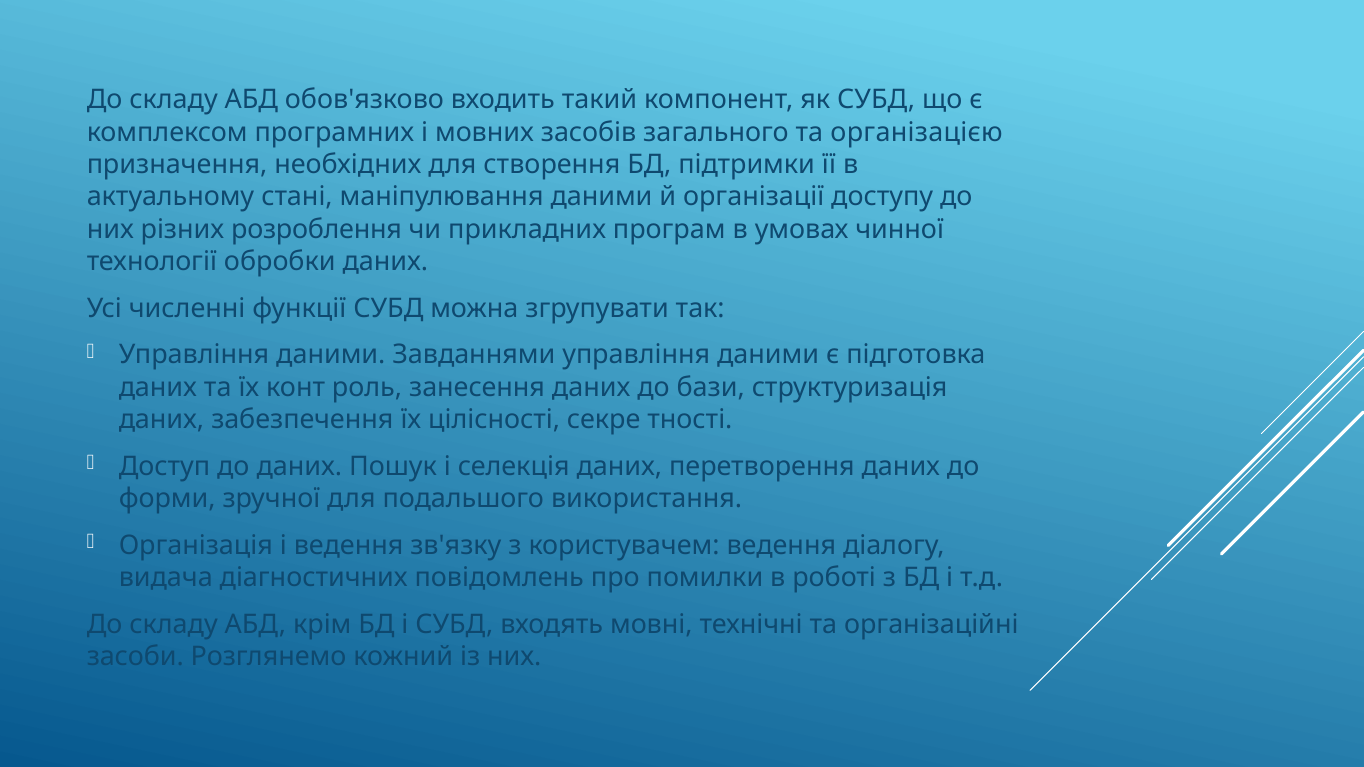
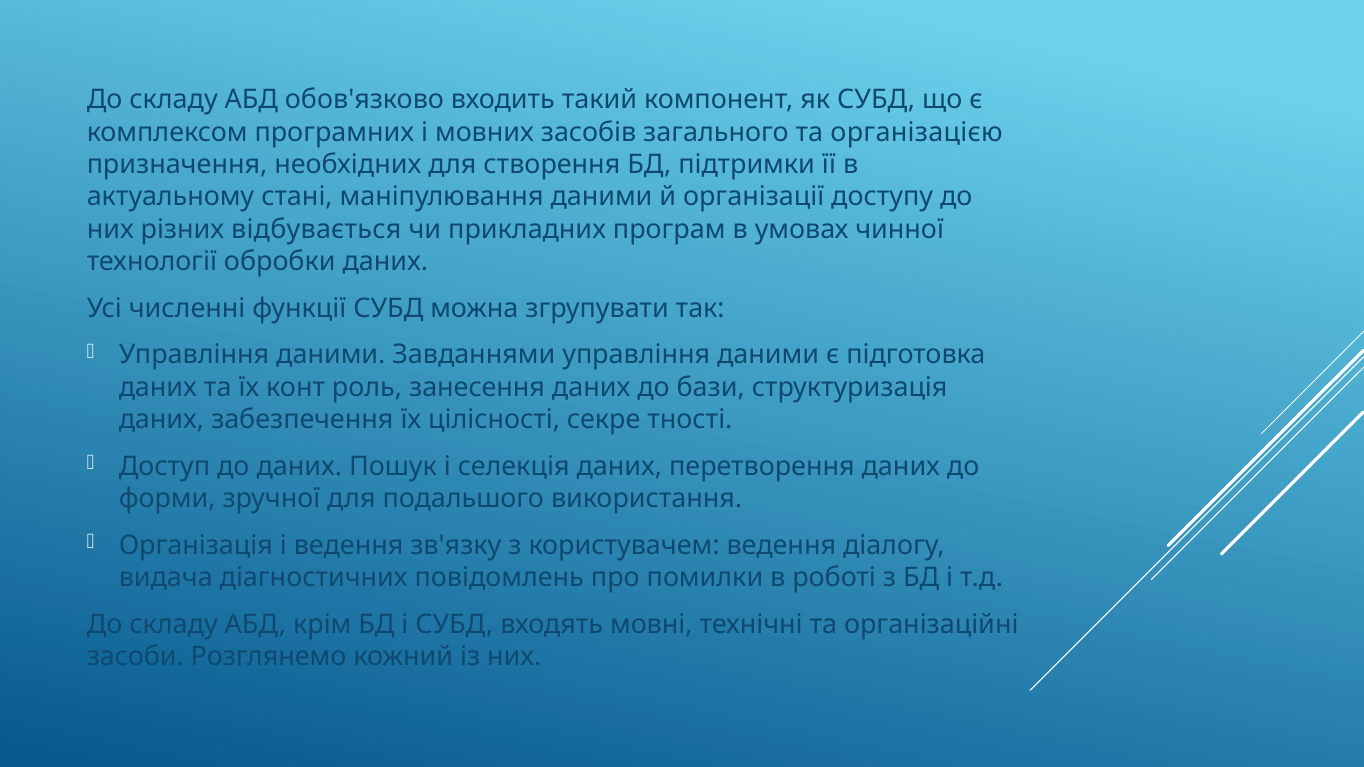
розроблення: розроблення -> відбувається
